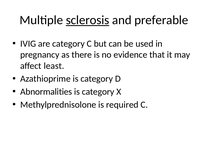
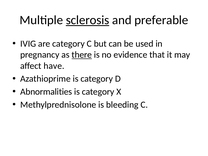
there underline: none -> present
least: least -> have
required: required -> bleeding
